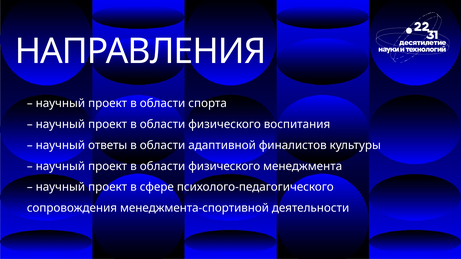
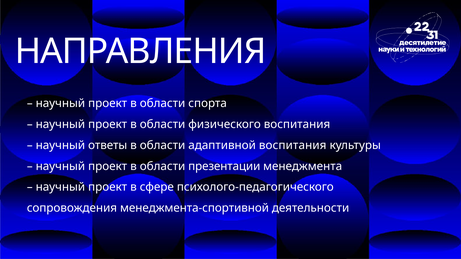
адаптивной финалистов: финалистов -> воспитания
физического at (224, 166): физического -> презентации
